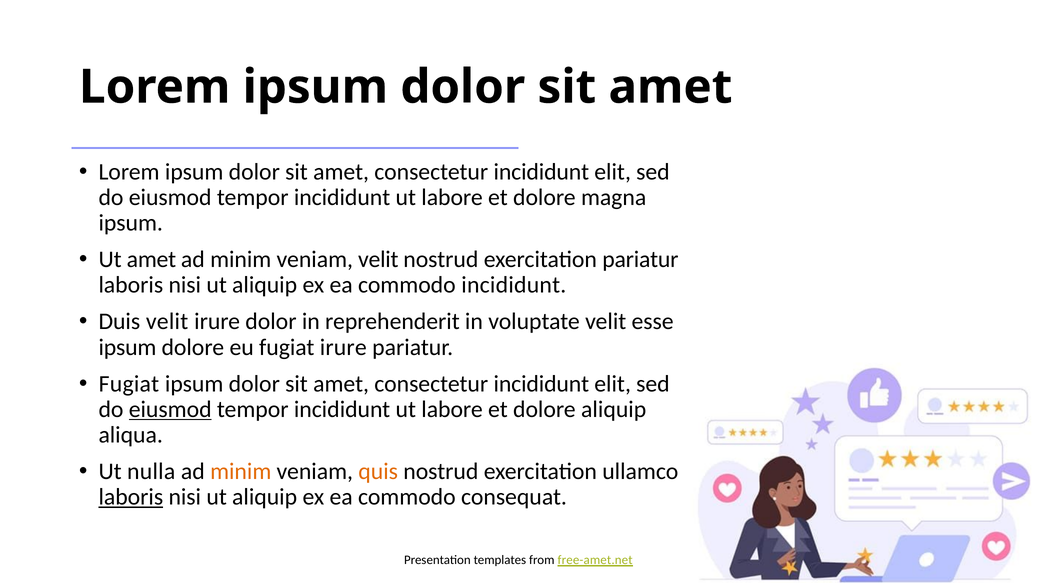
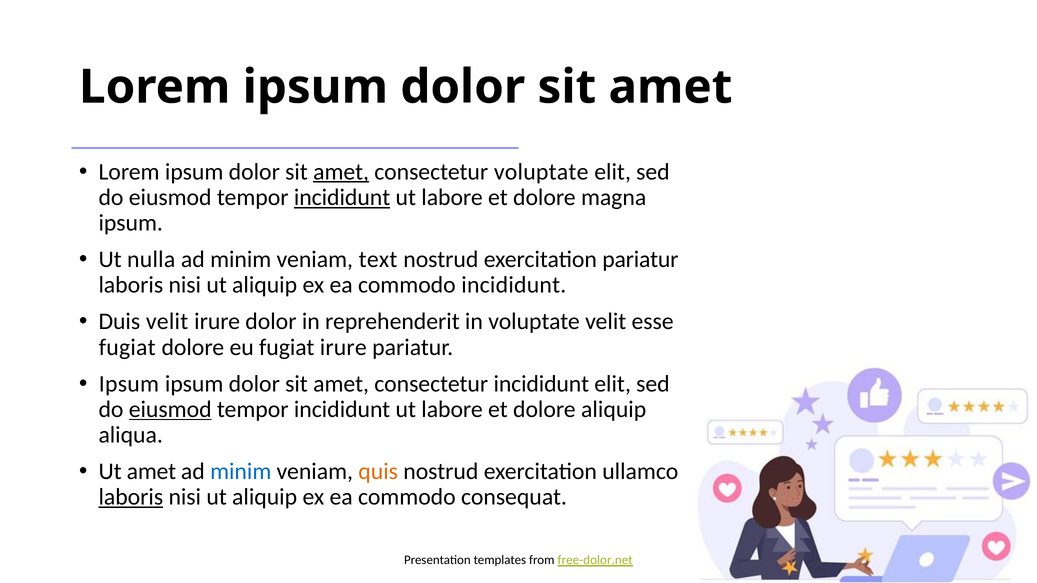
amet at (341, 172) underline: none -> present
incididunt at (541, 172): incididunt -> voluptate
incididunt at (342, 197) underline: none -> present
Ut amet: amet -> nulla
veniam velit: velit -> text
ipsum at (127, 347): ipsum -> fugiat
Fugiat at (129, 384): Fugiat -> Ipsum
Ut nulla: nulla -> amet
minim at (241, 472) colour: orange -> blue
free-amet.net: free-amet.net -> free-dolor.net
